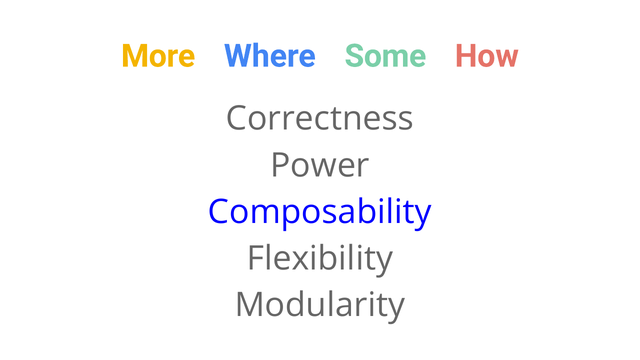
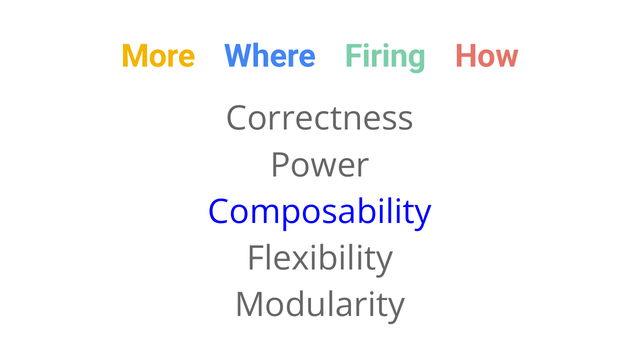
Some: Some -> Firing
